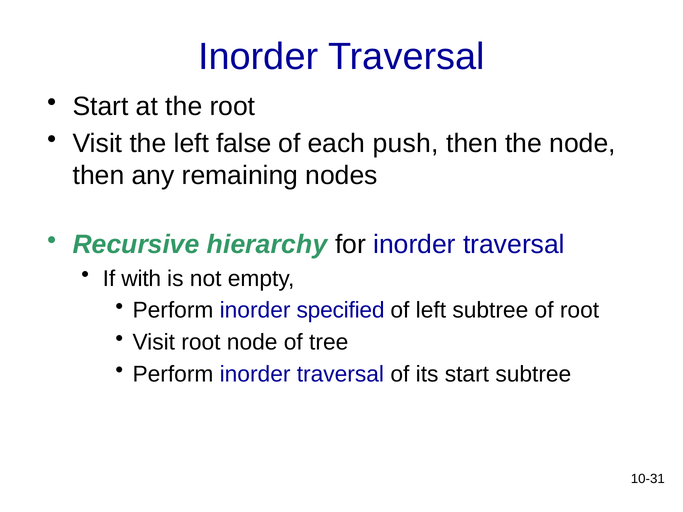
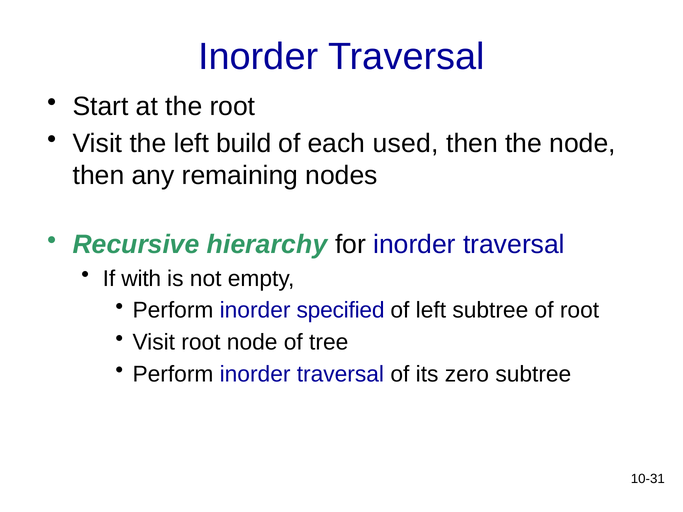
false: false -> build
push: push -> used
its start: start -> zero
